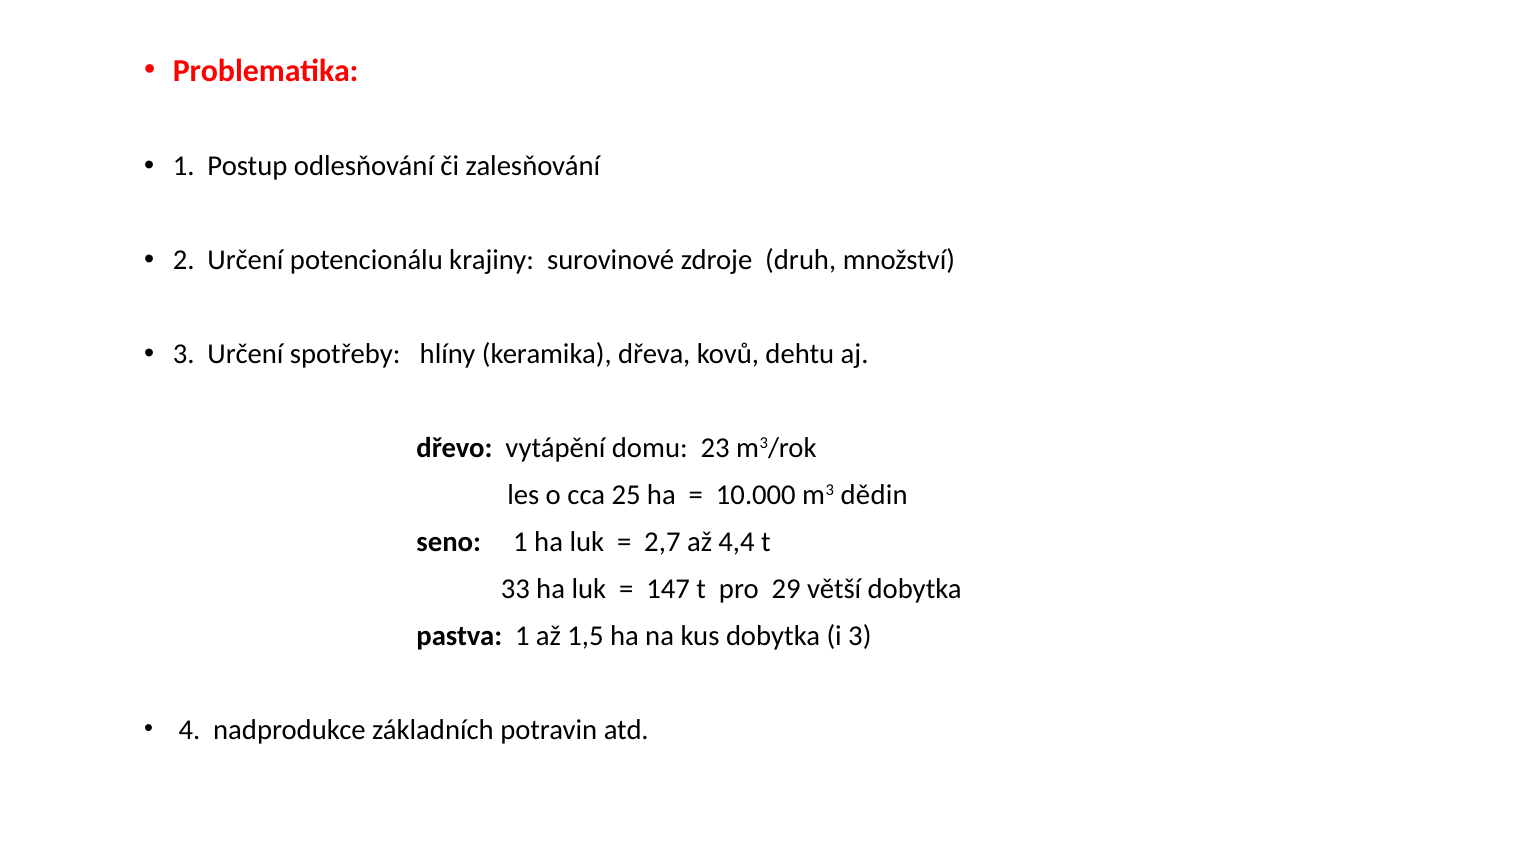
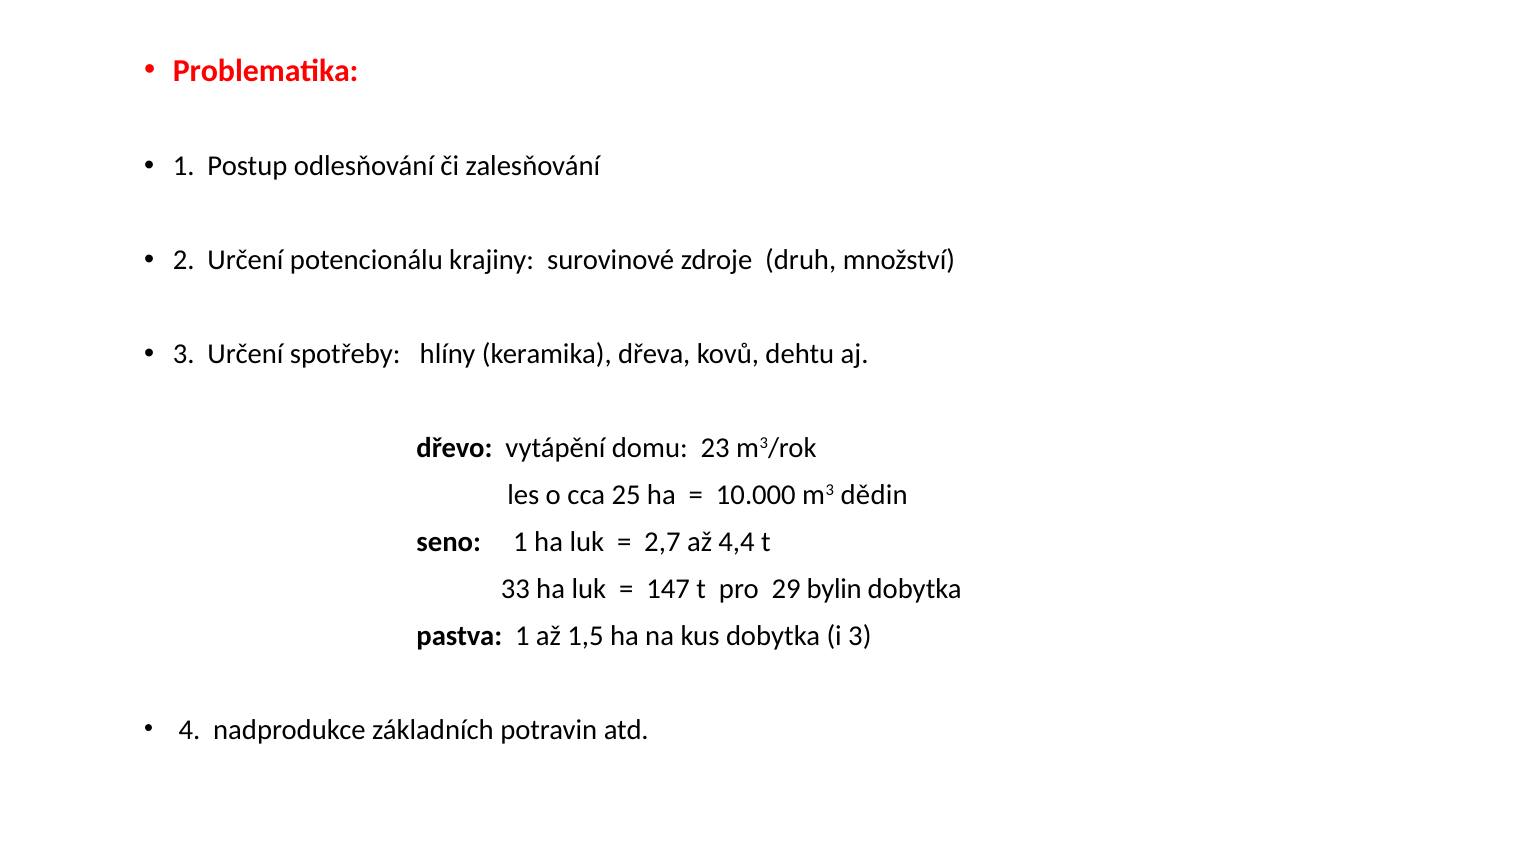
větší: větší -> bylin
